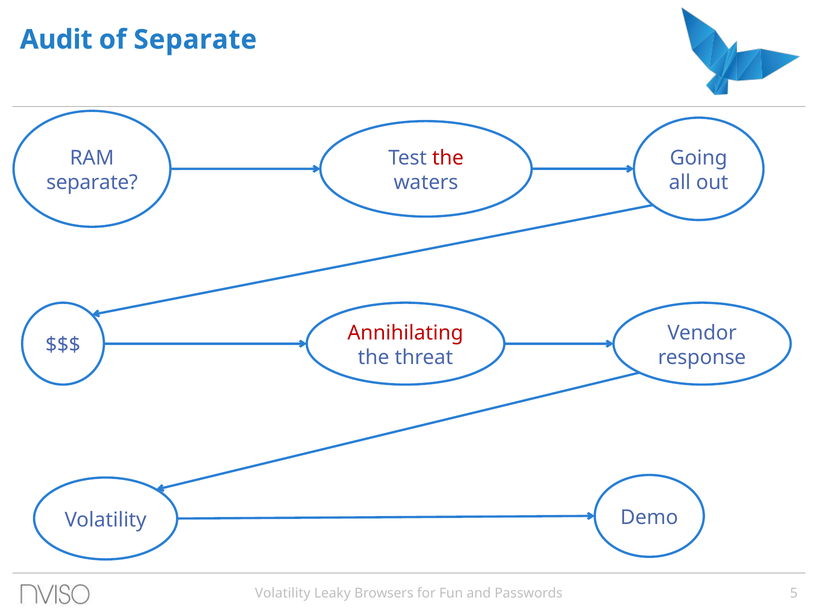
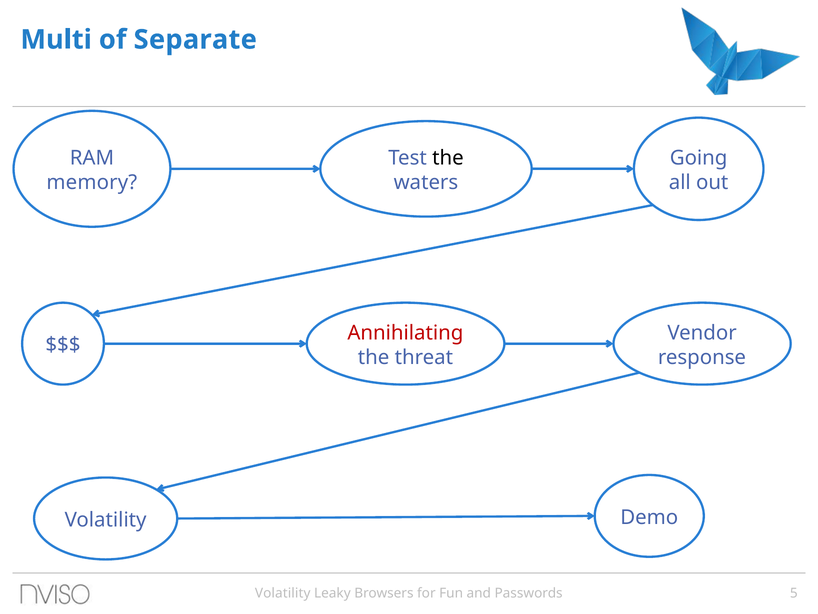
Audit: Audit -> Multi
the at (448, 158) colour: red -> black
separate at (92, 182): separate -> memory
